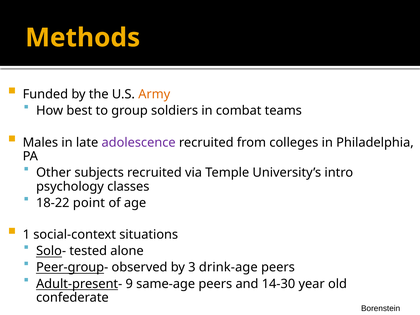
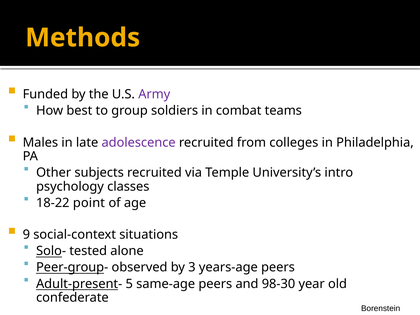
Army colour: orange -> purple
1: 1 -> 9
drink-age: drink-age -> years-age
9: 9 -> 5
14-30: 14-30 -> 98-30
